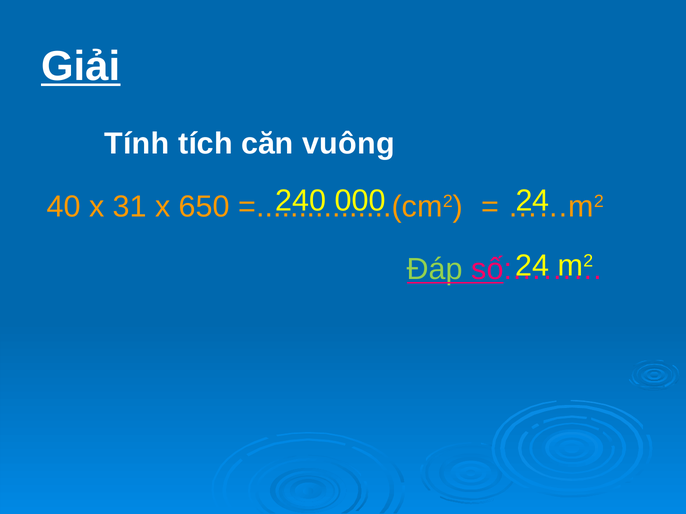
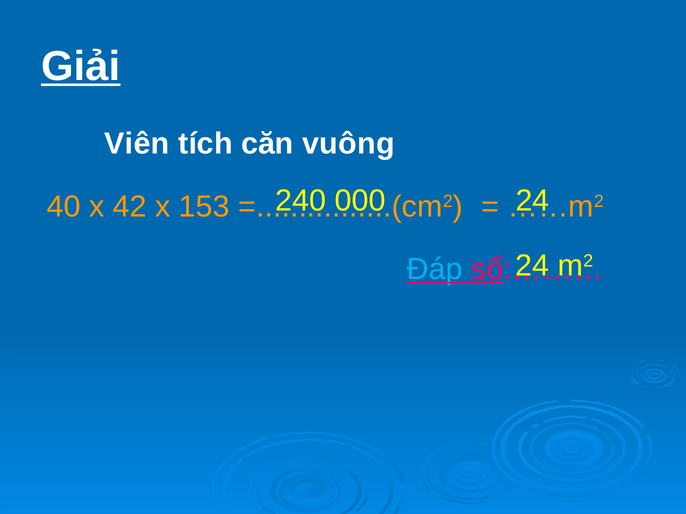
Tính: Tính -> Viên
31: 31 -> 42
650: 650 -> 153
Đáp colour: light green -> light blue
